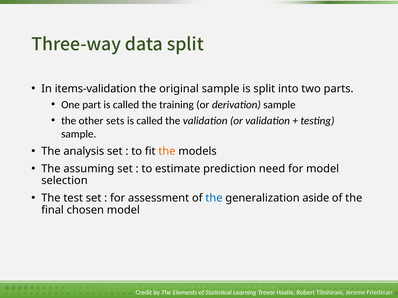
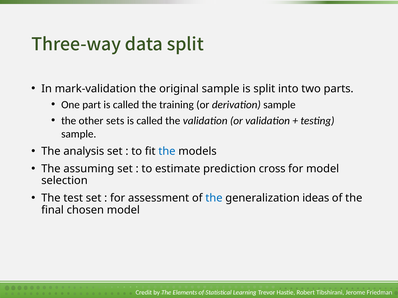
items-validation: items-validation -> mark-validation
the at (167, 151) colour: orange -> blue
need: need -> cross
aside: aside -> ideas
